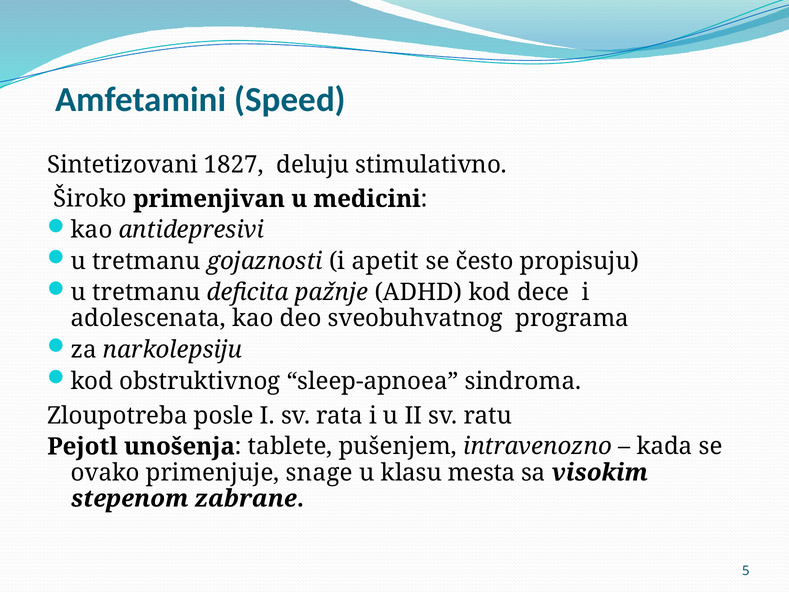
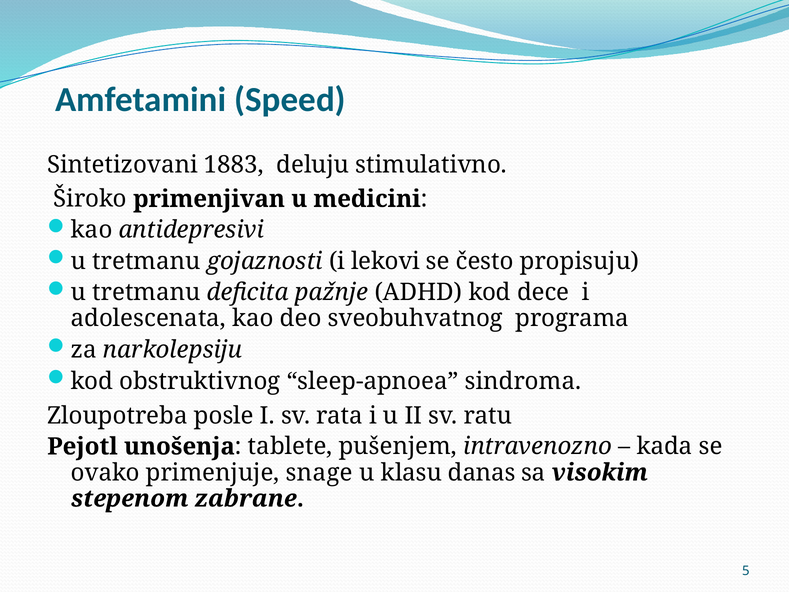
1827: 1827 -> 1883
apetit: apetit -> lekovi
mesta: mesta -> danas
